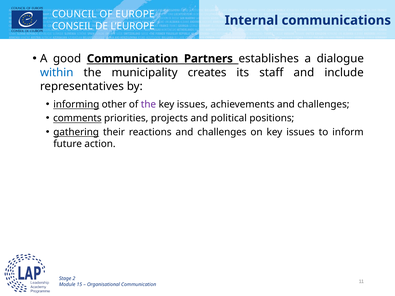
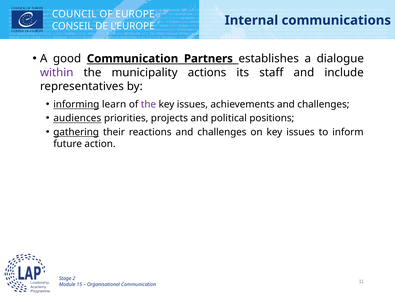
within colour: blue -> purple
creates: creates -> actions
other: other -> learn
comments: comments -> audiences
